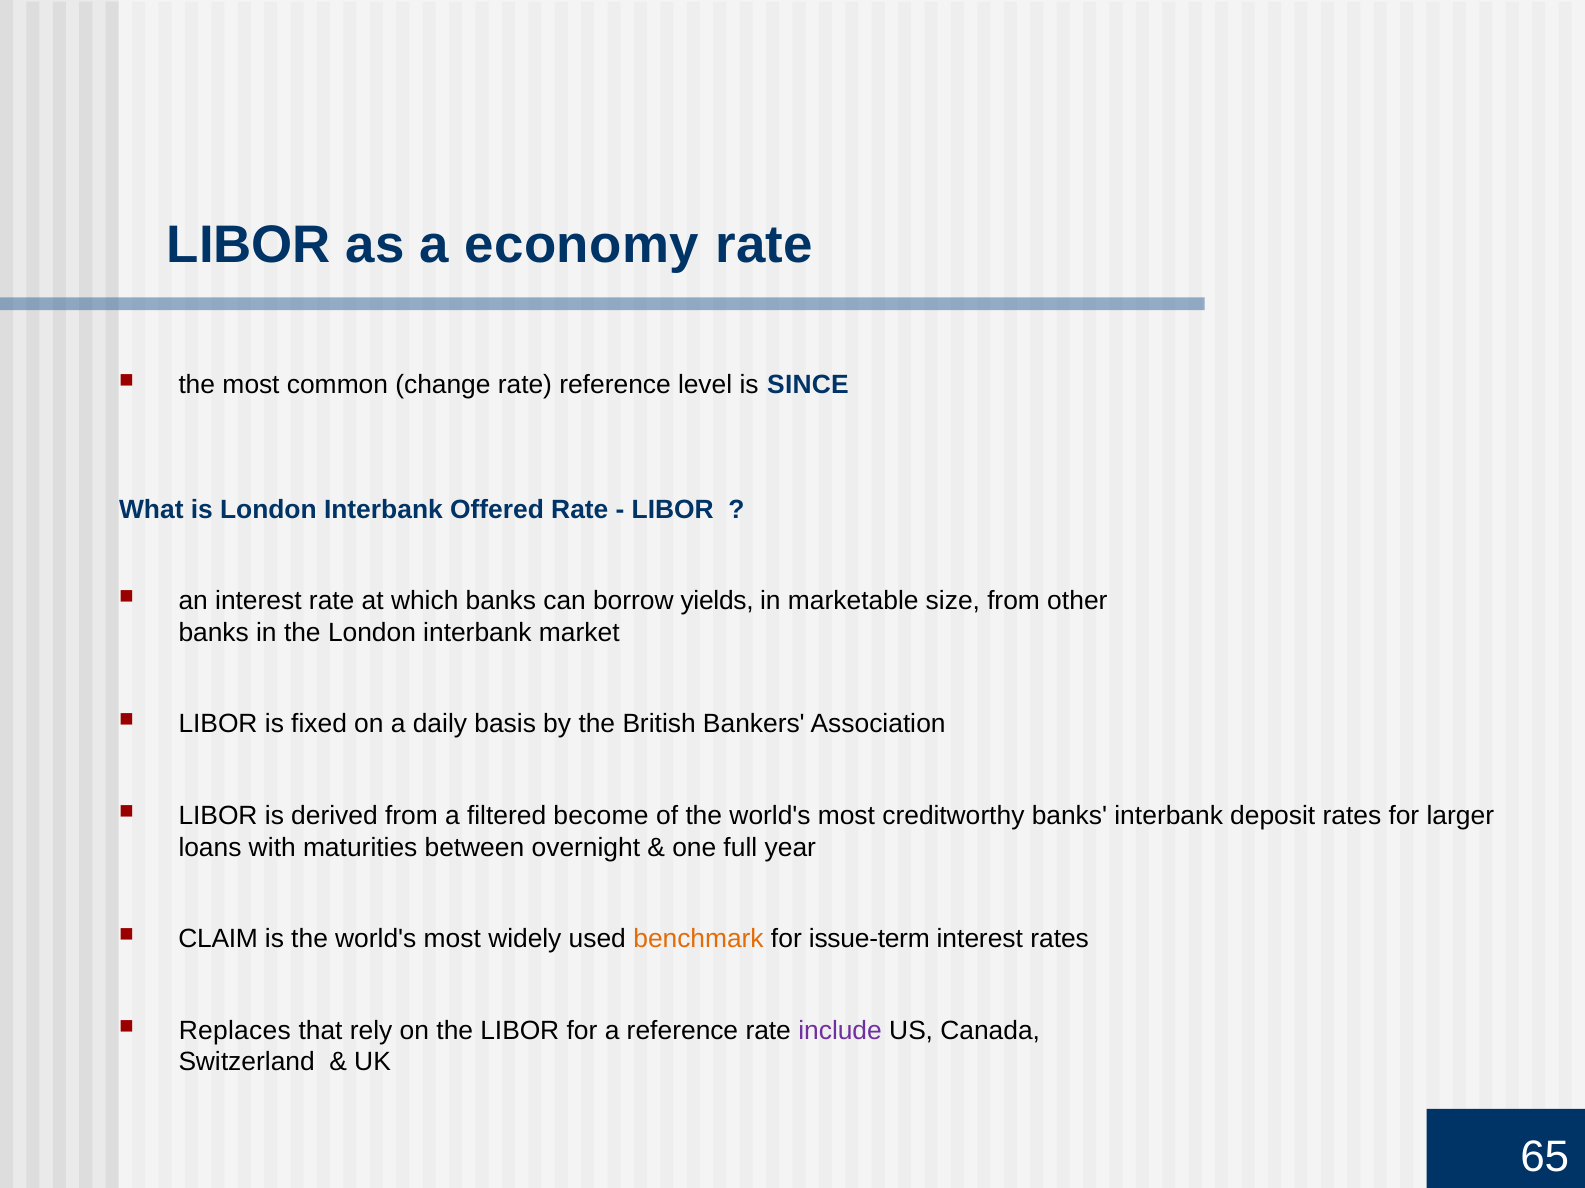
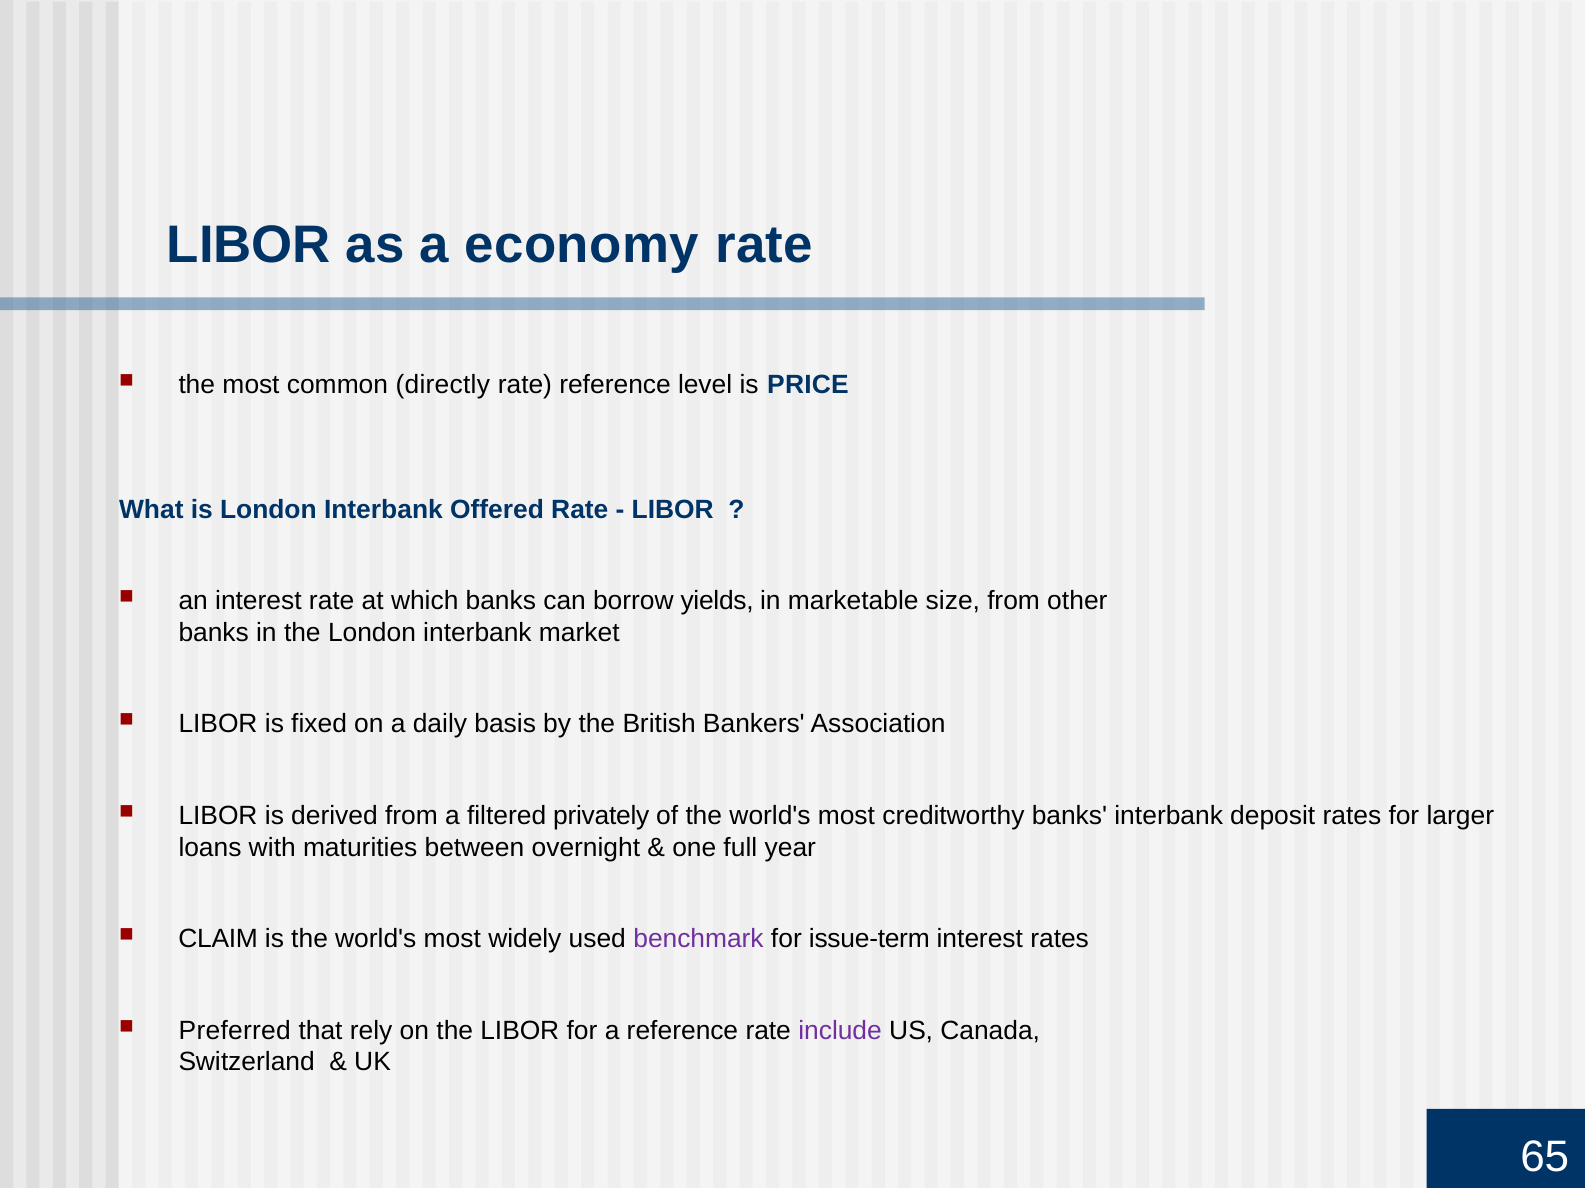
change: change -> directly
SINCE: SINCE -> PRICE
become: become -> privately
benchmark colour: orange -> purple
Replaces: Replaces -> Preferred
